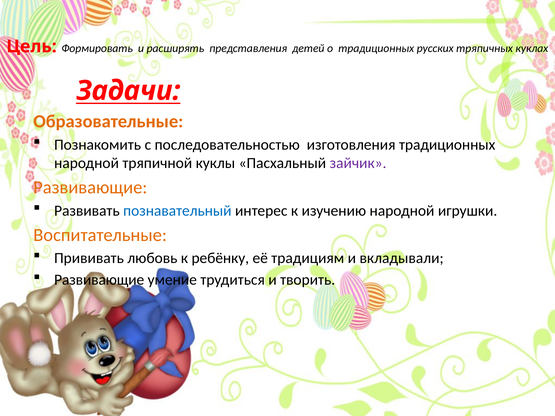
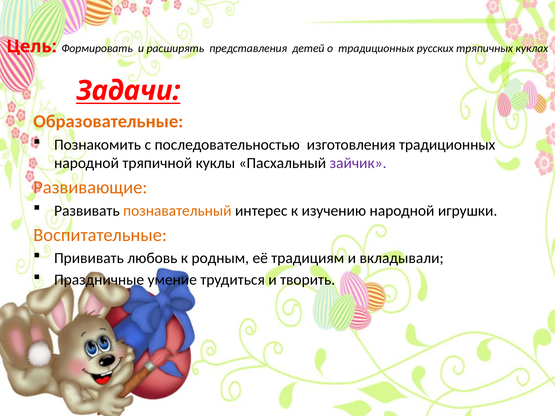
познавательный colour: blue -> orange
ребёнку: ребёнку -> родным
Развивающие at (99, 280): Развивающие -> Праздничные
